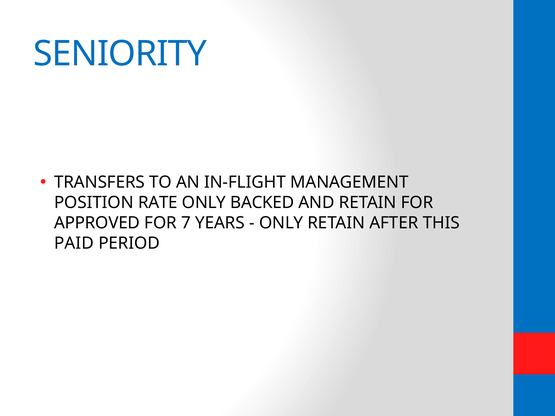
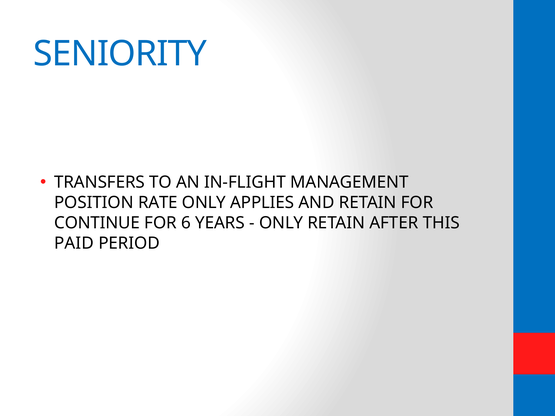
BACKED: BACKED -> APPLIES
APPROVED: APPROVED -> CONTINUE
7: 7 -> 6
